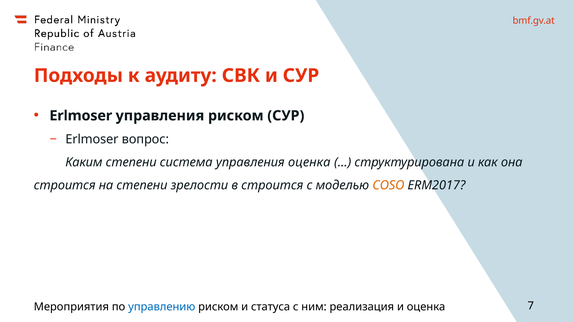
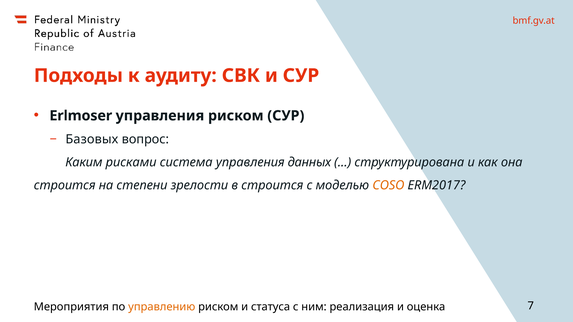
Erlmoser at (92, 140): Erlmoser -> Базовых
Каким степени: степени -> рисками
управления оценка: оценка -> данных
управлению colour: blue -> orange
